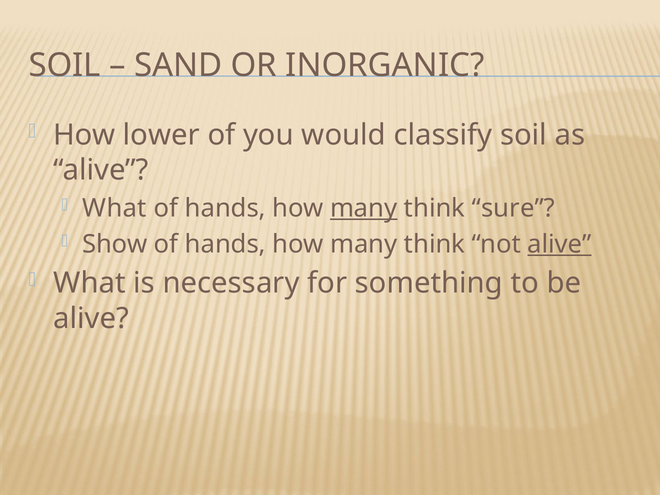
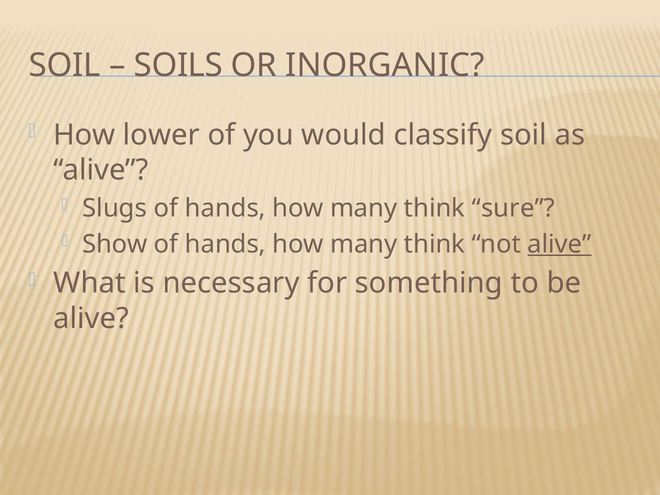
SAND: SAND -> SOILS
What at (115, 208): What -> Slugs
many at (364, 208) underline: present -> none
